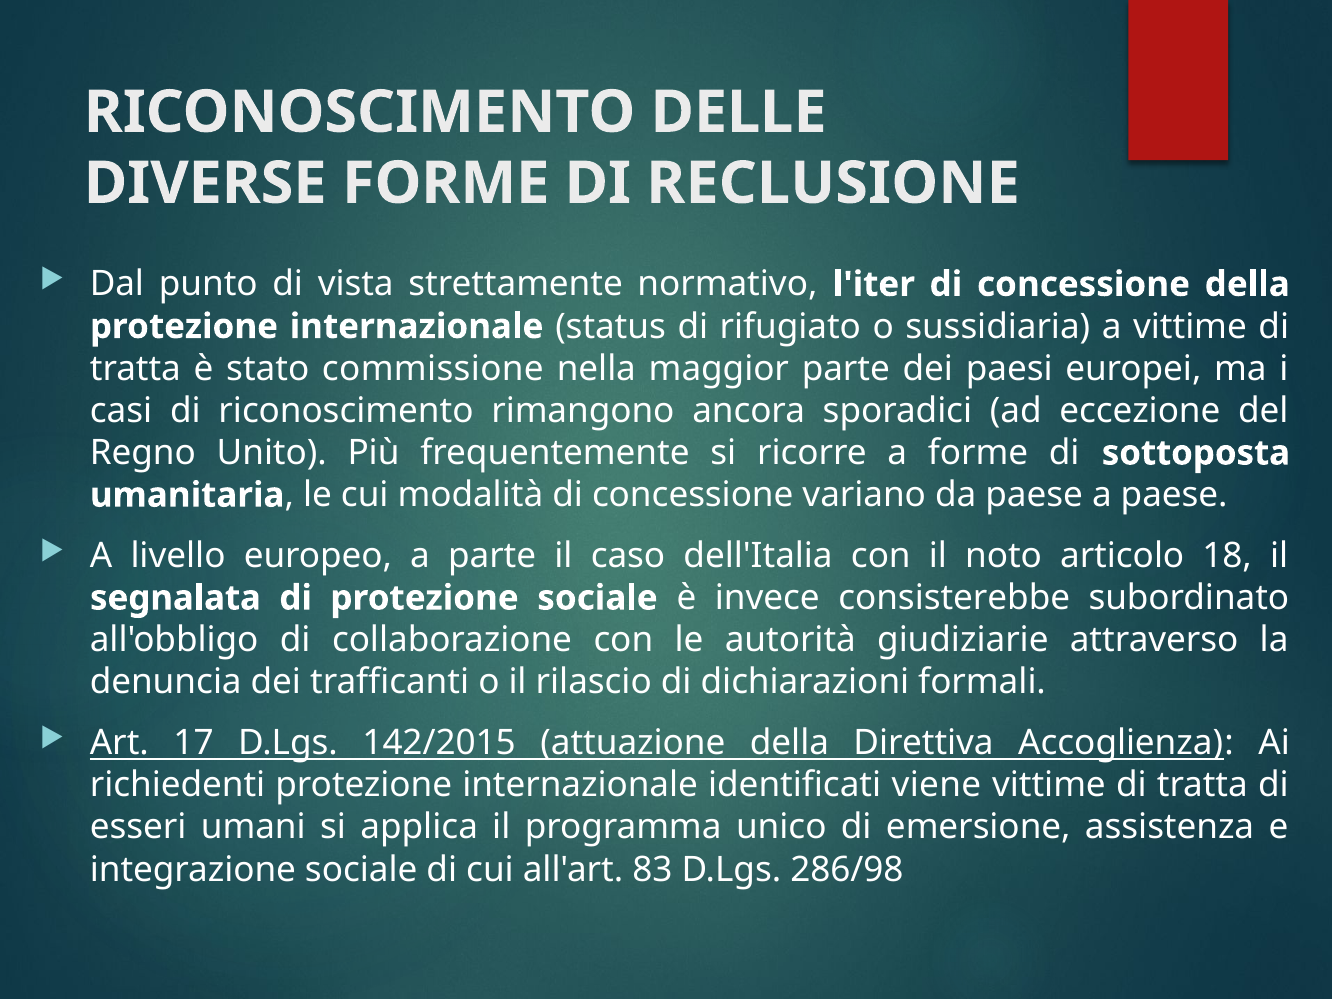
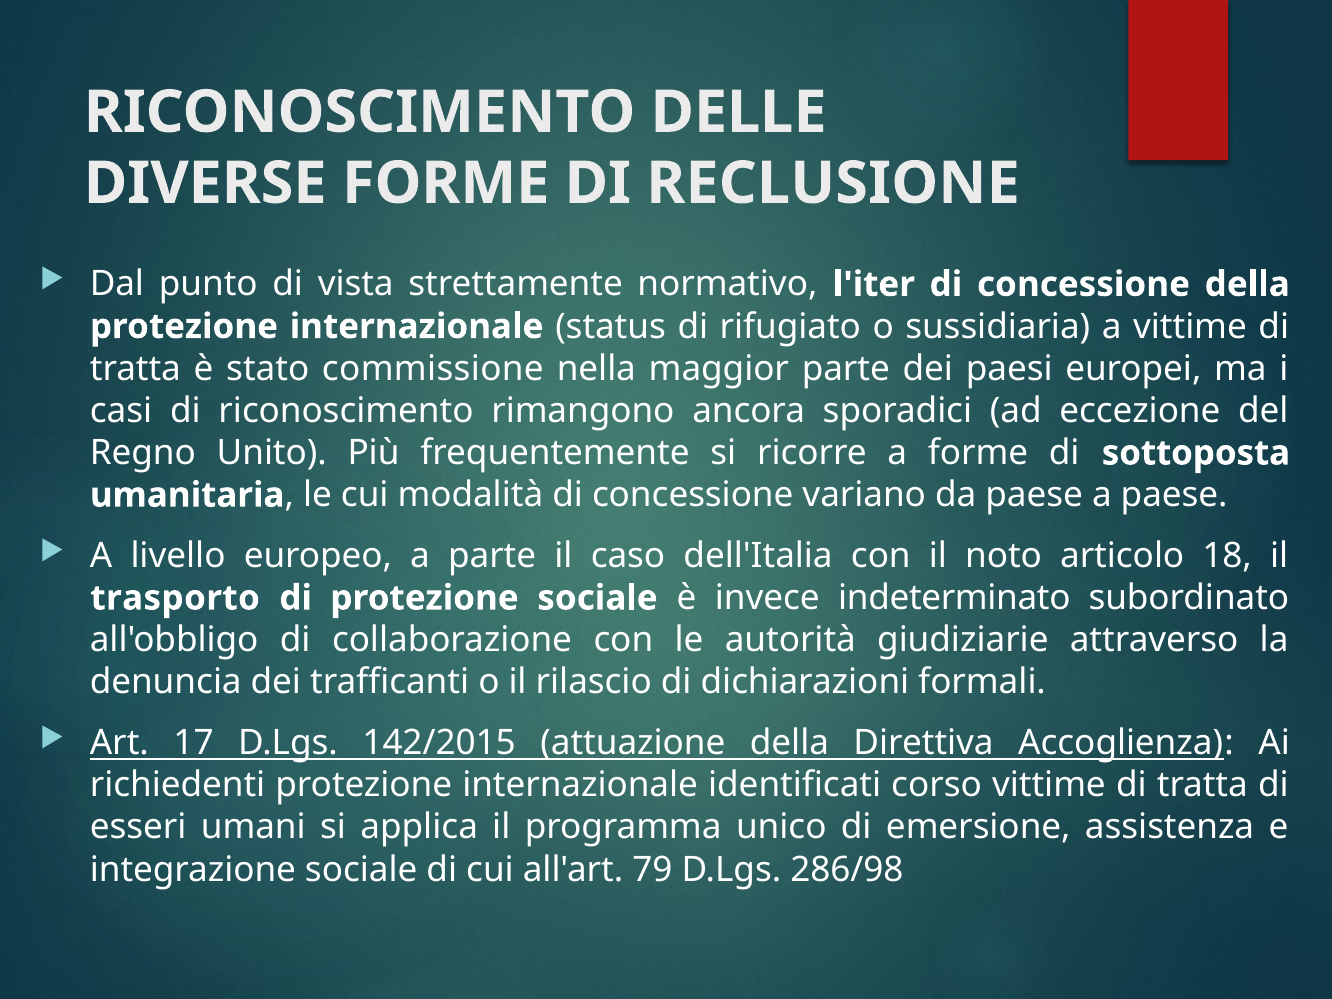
segnalata: segnalata -> trasporto
consisterebbe: consisterebbe -> indeterminato
viene: viene -> corso
83: 83 -> 79
